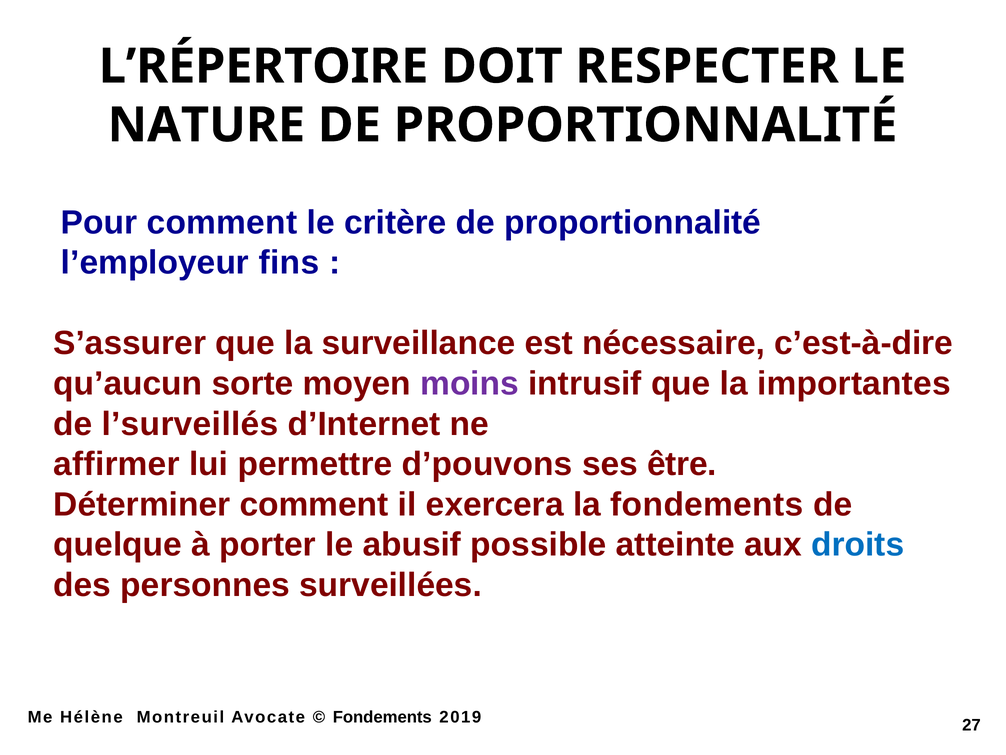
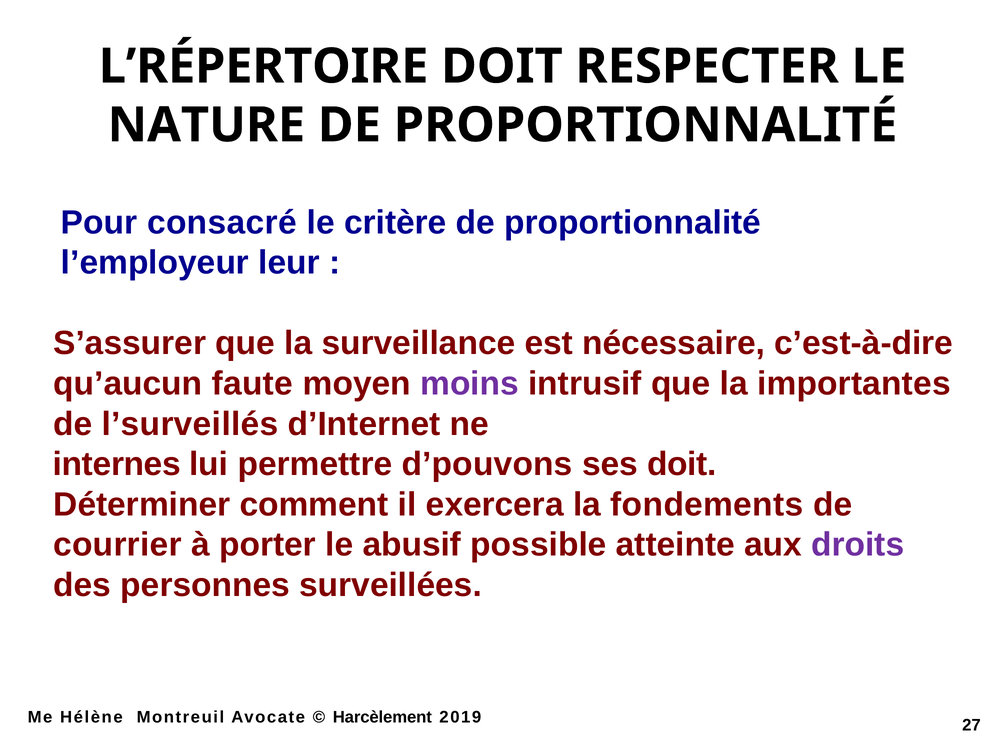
Pour comment: comment -> consacré
fins: fins -> leur
sorte: sorte -> faute
affirmer: affirmer -> internes
ses être: être -> doit
quelque: quelque -> courrier
droits colour: blue -> purple
Fondements at (382, 717): Fondements -> Harcèlement
